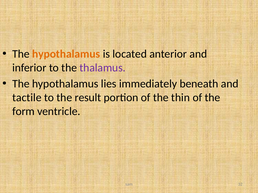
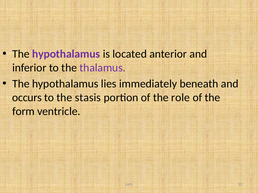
hypothalamus at (66, 54) colour: orange -> purple
tactile: tactile -> occurs
result: result -> stasis
thin: thin -> role
